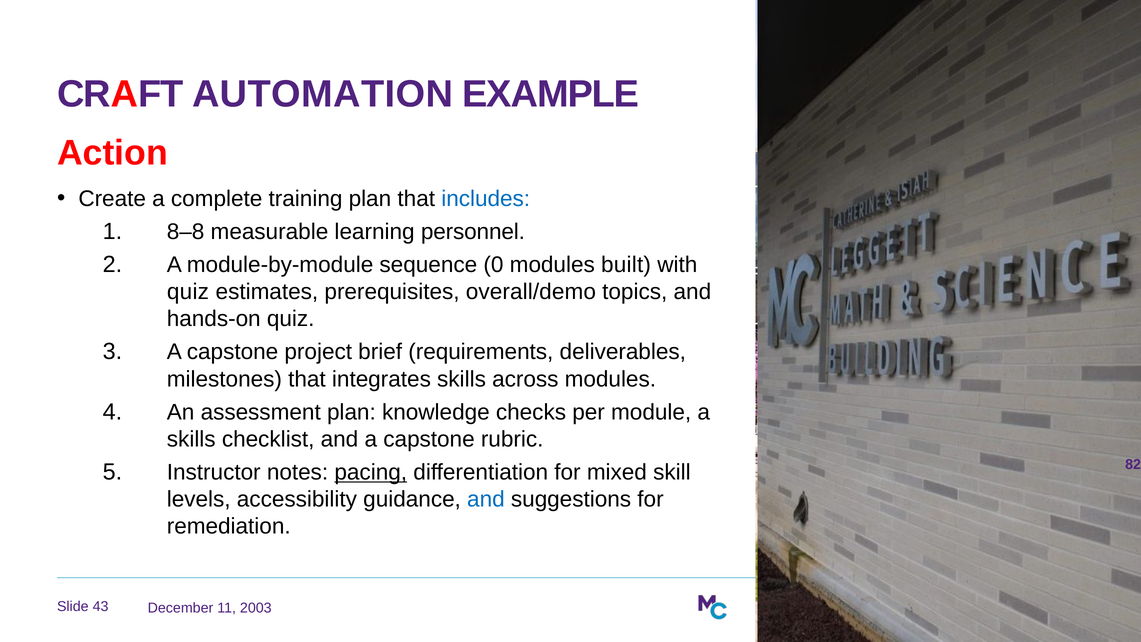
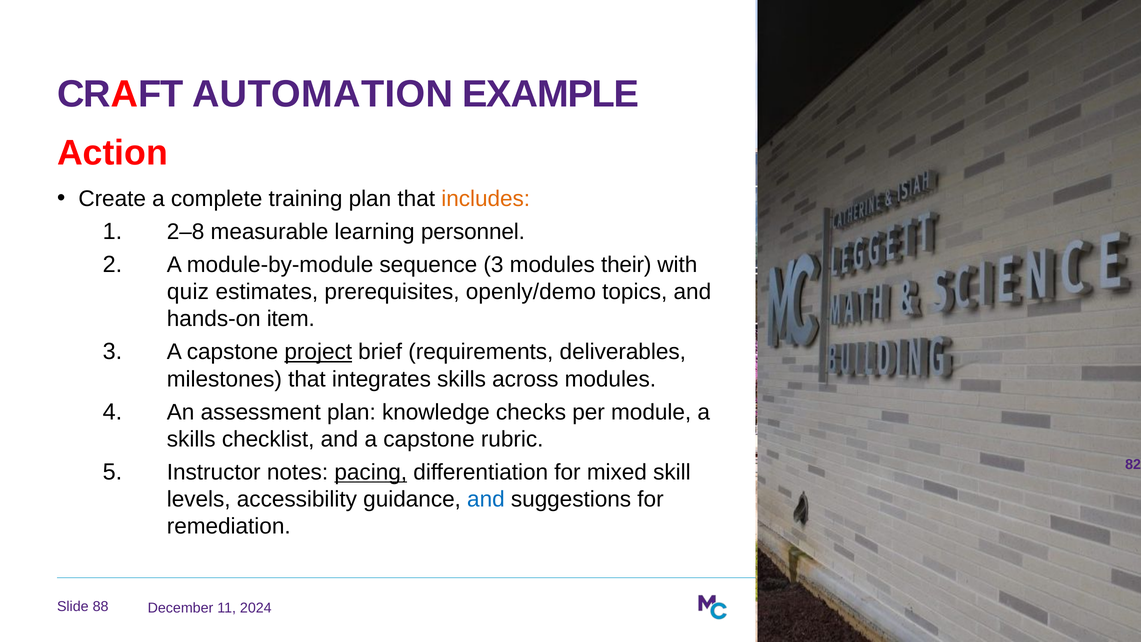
includes colour: blue -> orange
8–8: 8–8 -> 2–8
sequence 0: 0 -> 3
built: built -> their
overall/demo: overall/demo -> openly/demo
hands-on quiz: quiz -> item
project underline: none -> present
43: 43 -> 88
2003: 2003 -> 2024
